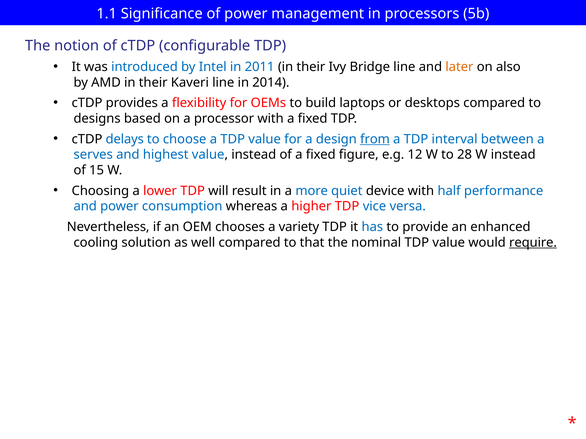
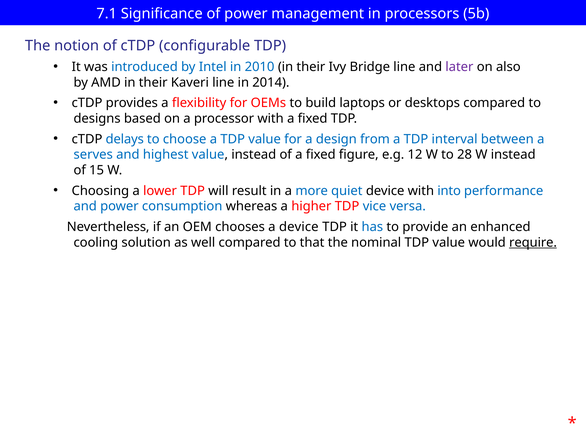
1.1: 1.1 -> 7.1
2011: 2011 -> 2010
later colour: orange -> purple
from underline: present -> none
half: half -> into
a variety: variety -> device
